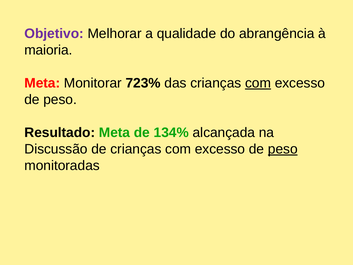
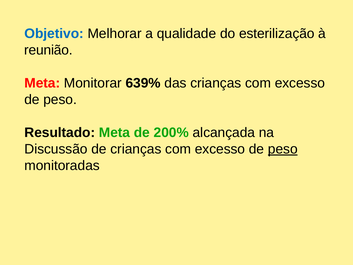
Objetivo colour: purple -> blue
abrangência: abrangência -> esterilização
maioria: maioria -> reunião
723%: 723% -> 639%
com at (258, 83) underline: present -> none
134%: 134% -> 200%
